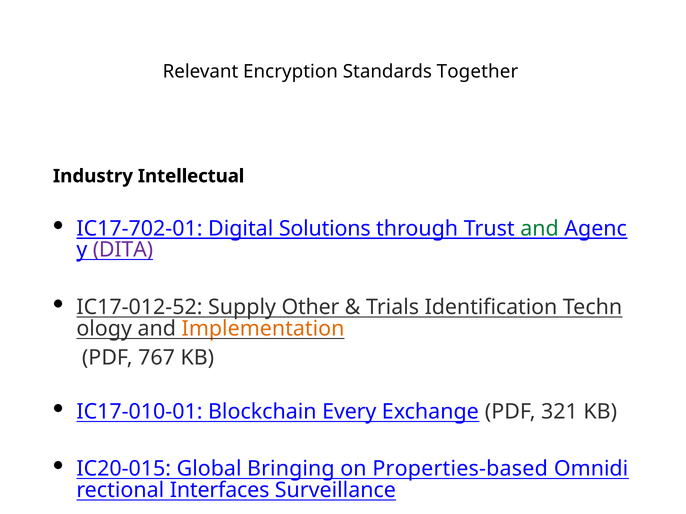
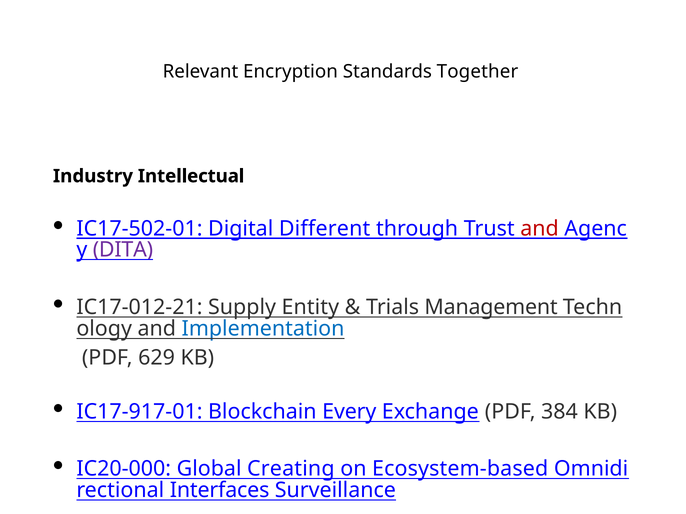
IC17-702-01: IC17-702-01 -> IC17-502-01
Solutions: Solutions -> Different
and at (540, 229) colour: green -> red
IC17-012-52: IC17-012-52 -> IC17-012-21
Other: Other -> Entity
Identification: Identification -> Management
Implementation colour: orange -> blue
767: 767 -> 629
IC17-010-01: IC17-010-01 -> IC17-917-01
321: 321 -> 384
IC20-015: IC20-015 -> IC20-000
Bringing: Bringing -> Creating
Properties-based: Properties-based -> Ecosystem-based
